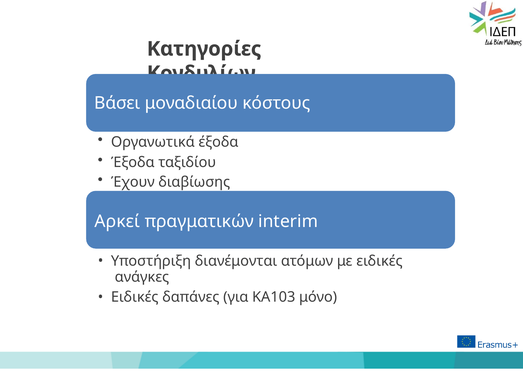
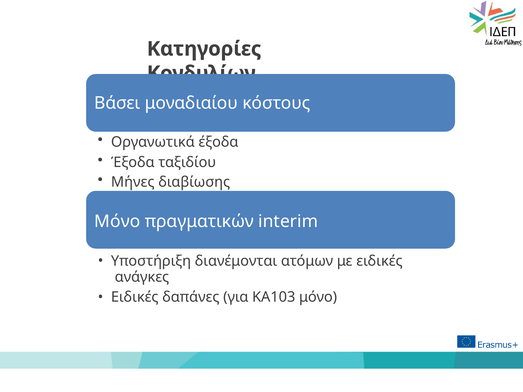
Έχουν: Έχουν -> Μήνες
Αρκεί at (117, 222): Αρκεί -> Μόνο
